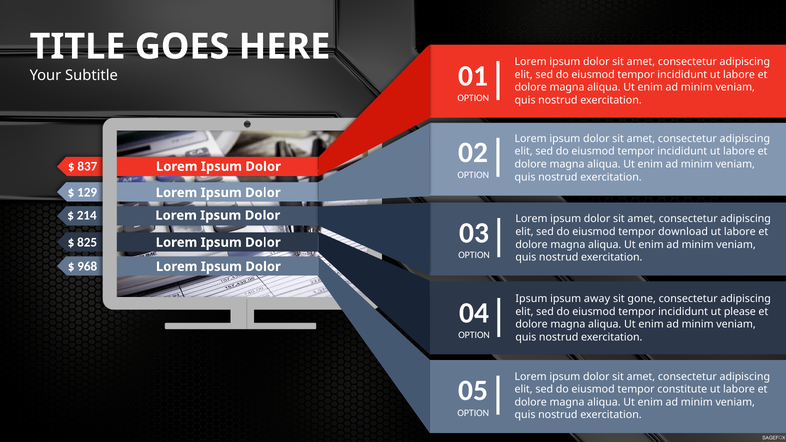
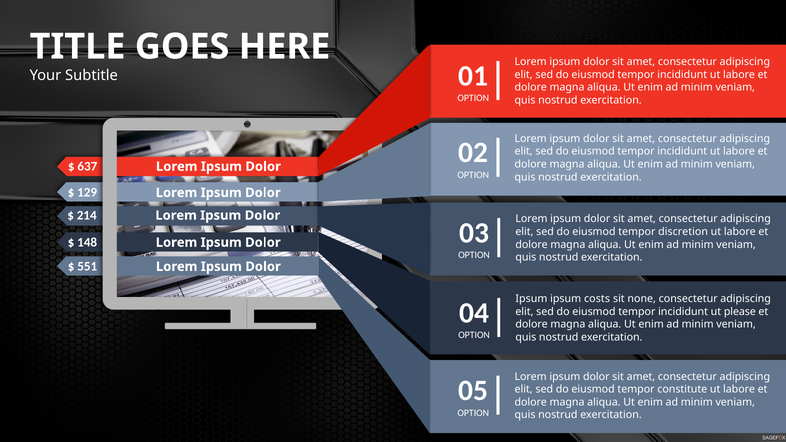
837: 837 -> 637
download: download -> discretion
825: 825 -> 148
968: 968 -> 551
away: away -> costs
gone: gone -> none
